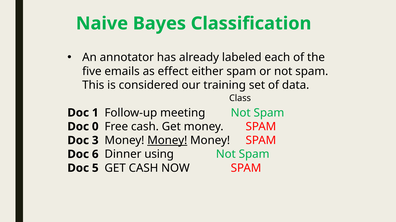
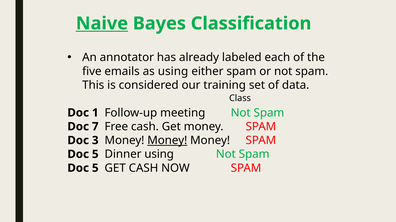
Naive underline: none -> present
as effect: effect -> using
0: 0 -> 7
6 at (95, 155): 6 -> 5
